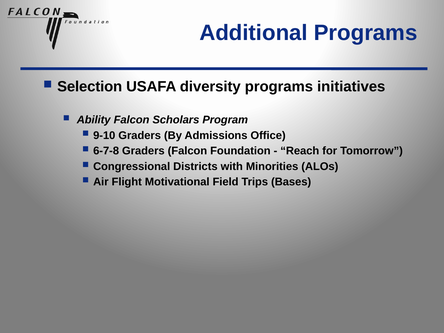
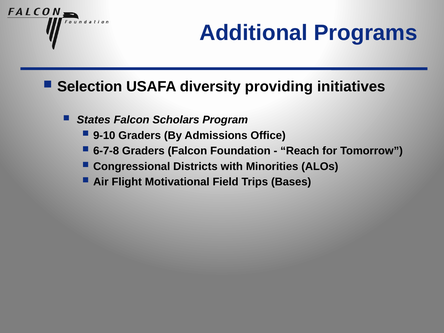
diversity programs: programs -> providing
Ability: Ability -> States
